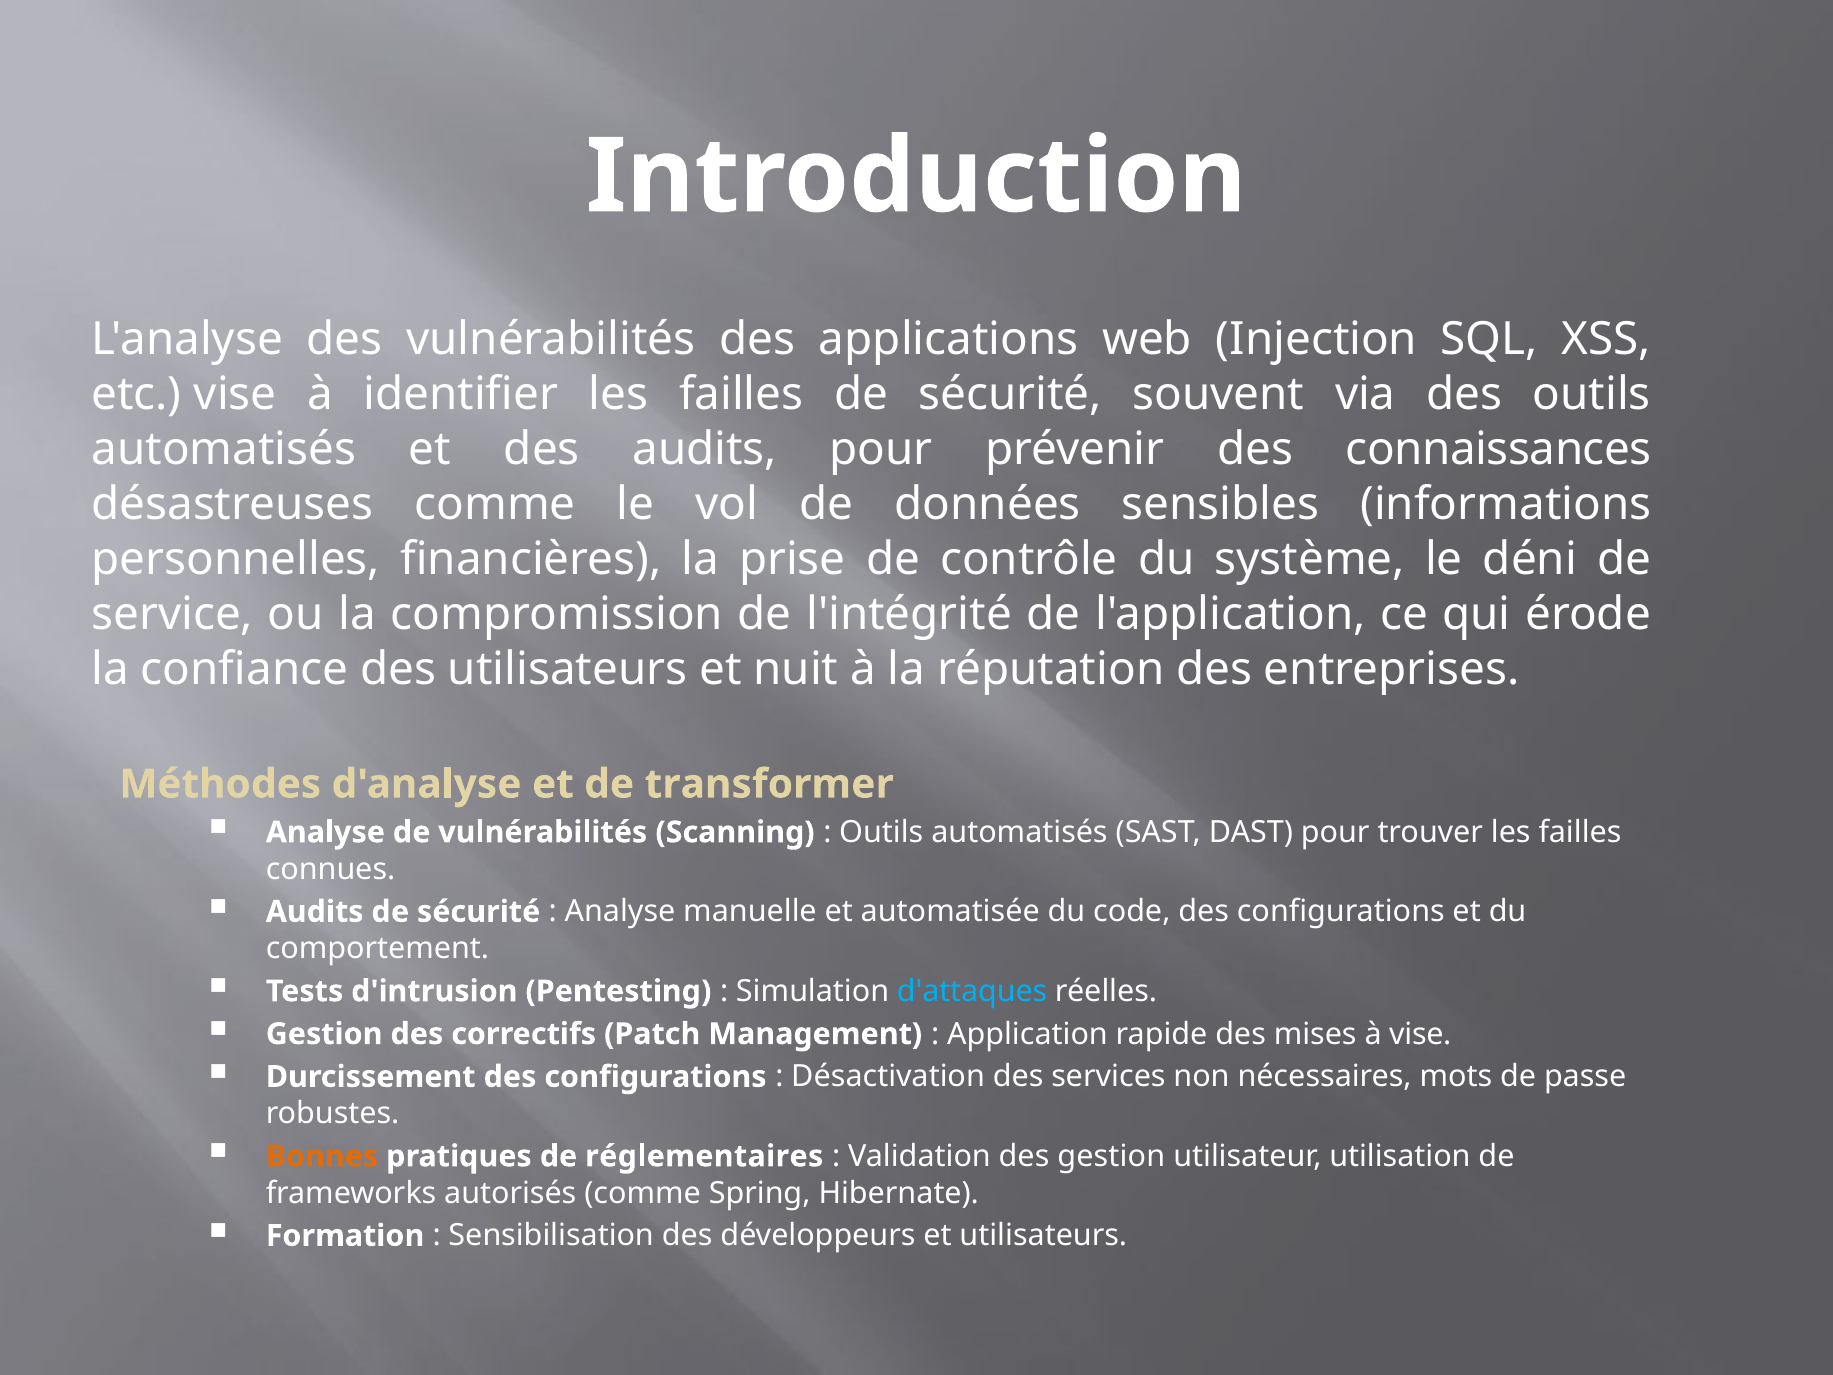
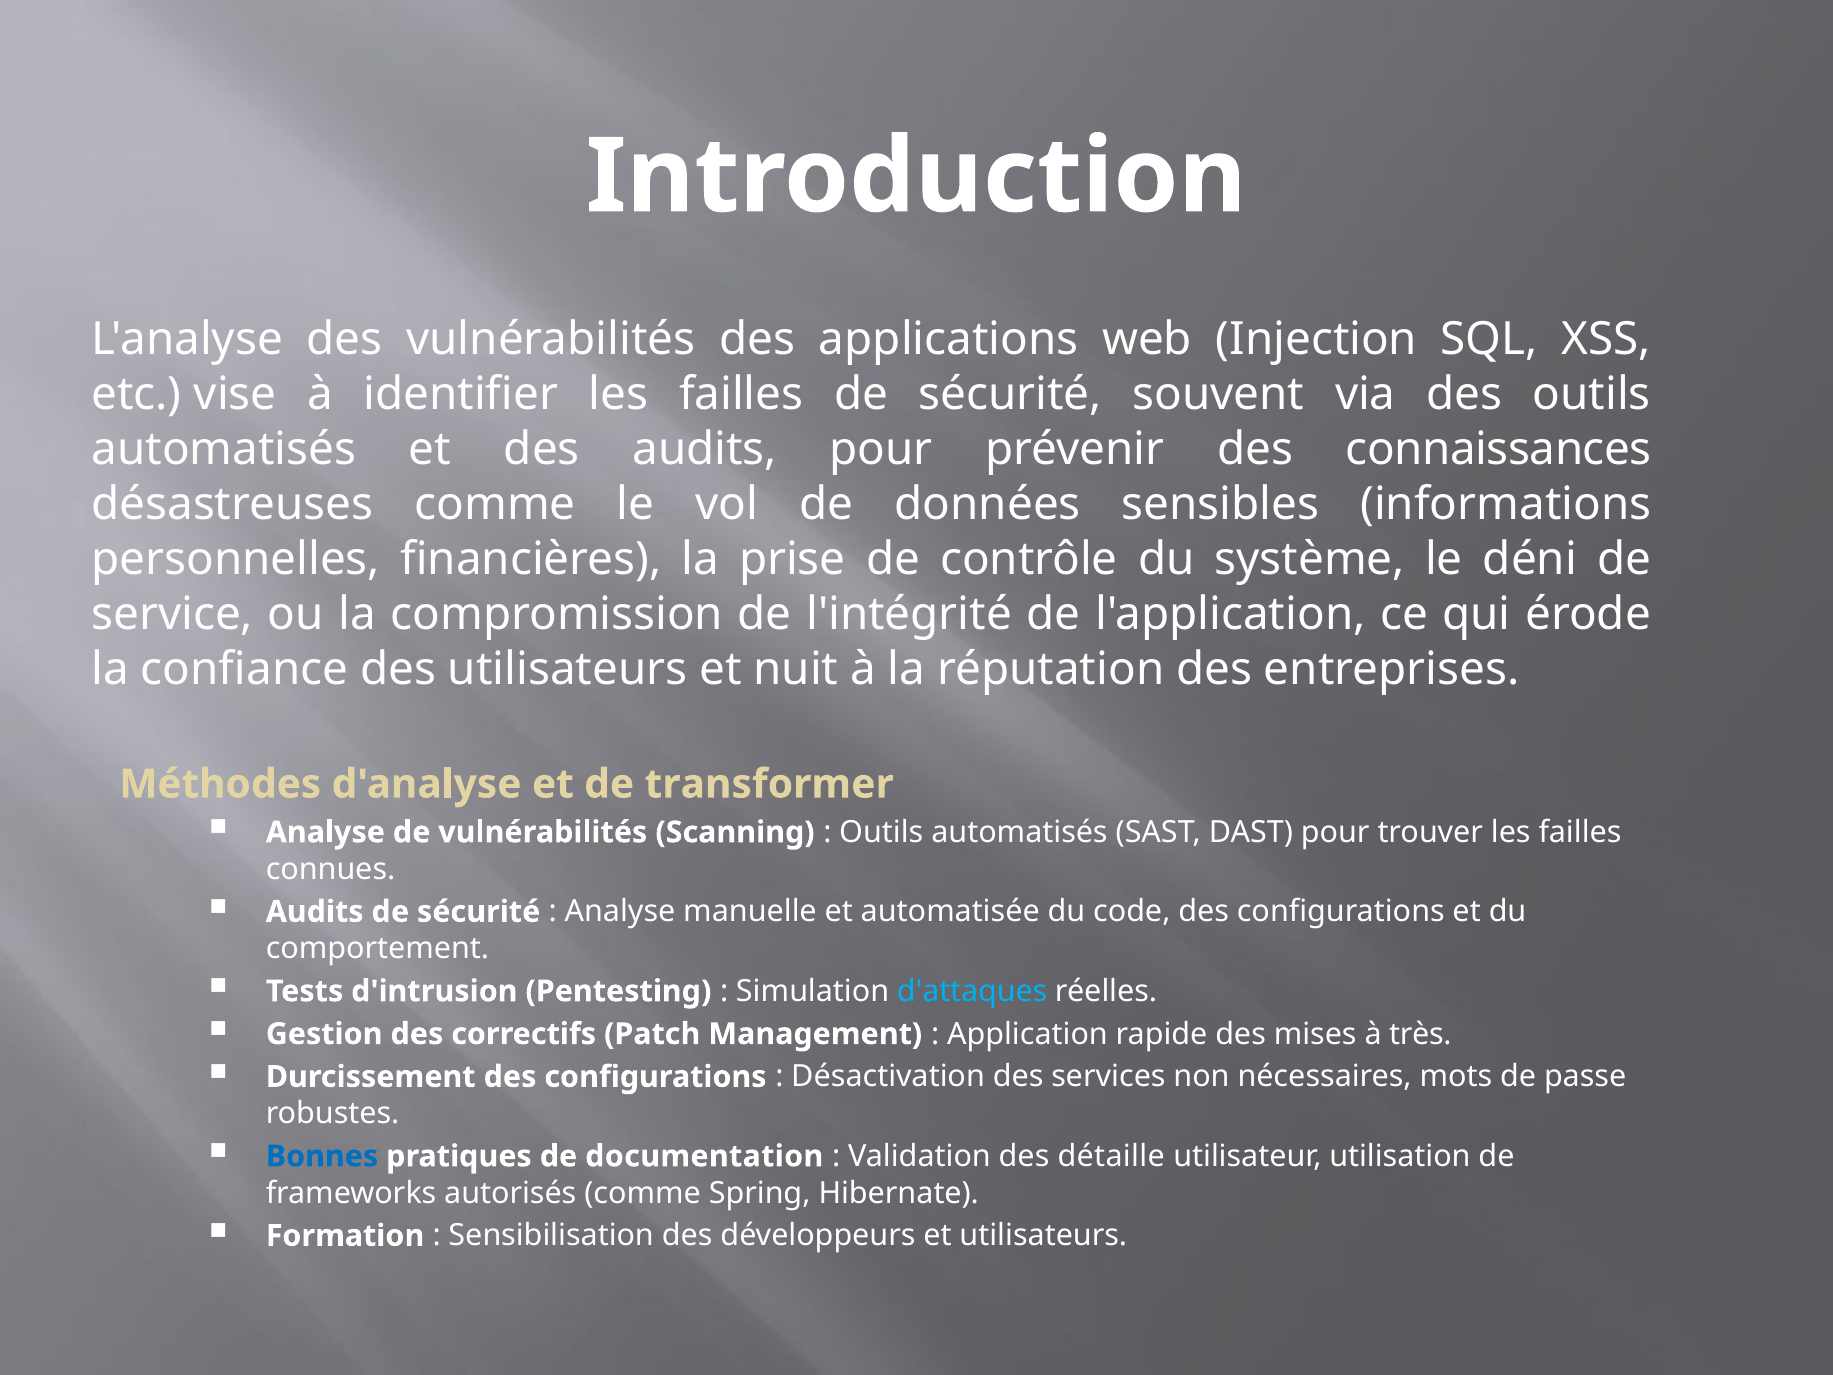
à vise: vise -> très
Bonnes colour: orange -> blue
réglementaires: réglementaires -> documentation
des gestion: gestion -> détaille
